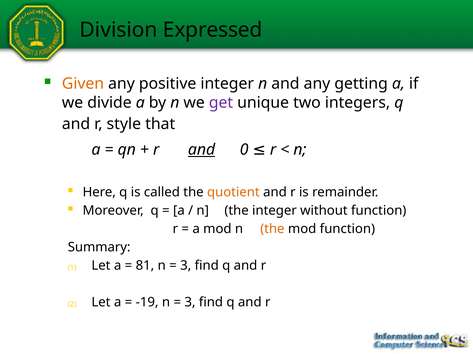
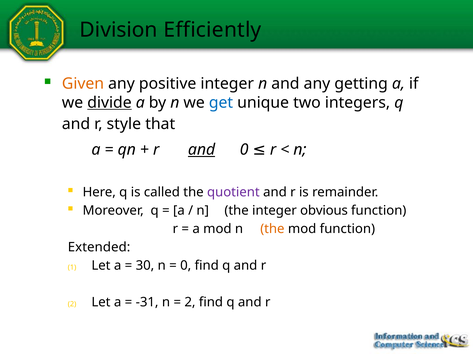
Expressed: Expressed -> Efficiently
divide underline: none -> present
get colour: purple -> blue
quotient colour: orange -> purple
without: without -> obvious
Summary: Summary -> Extended
81: 81 -> 30
3 at (186, 266): 3 -> 0
-19: -19 -> -31
3 at (190, 303): 3 -> 2
